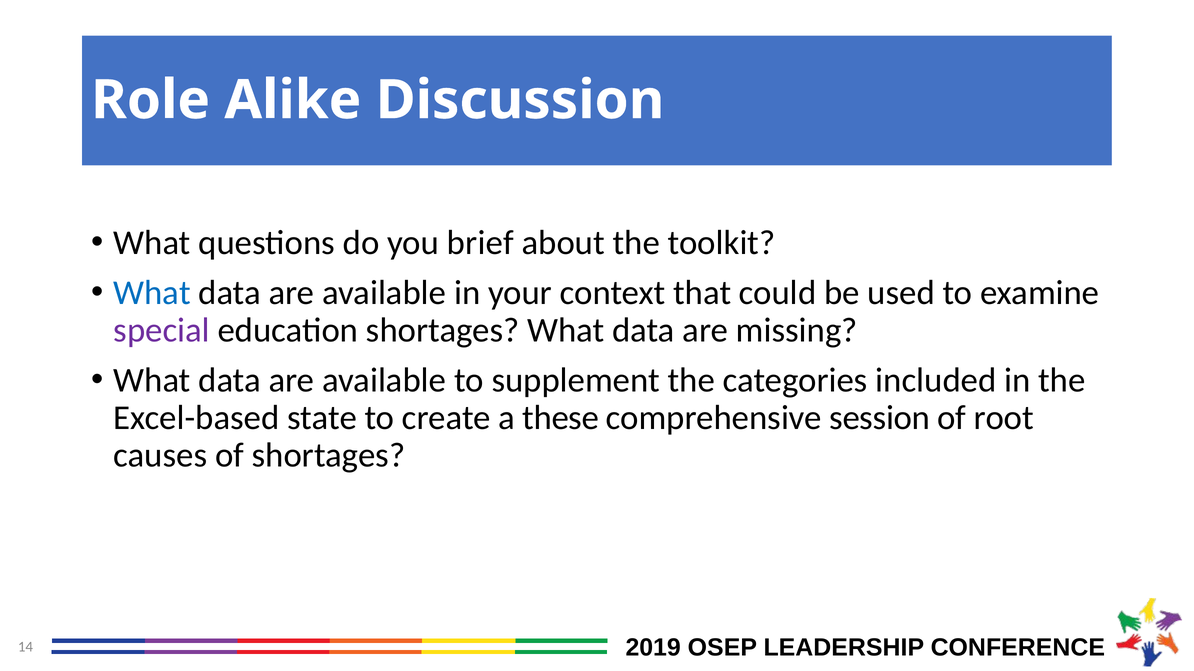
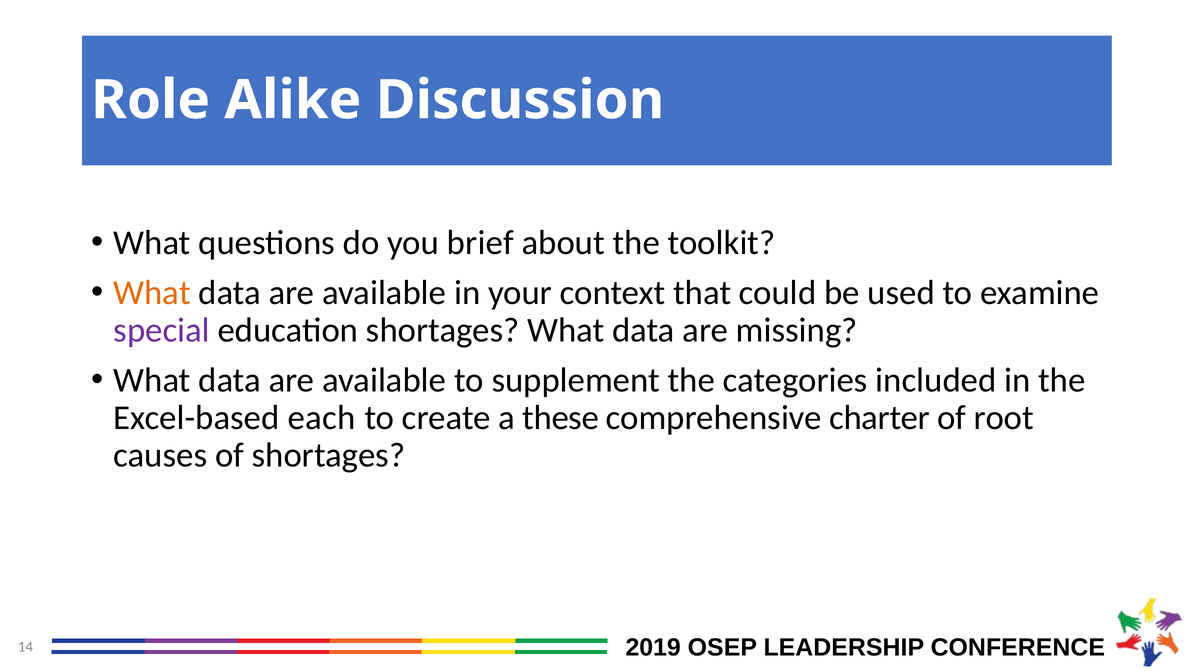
What at (152, 293) colour: blue -> orange
state: state -> each
session: session -> charter
